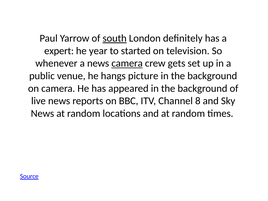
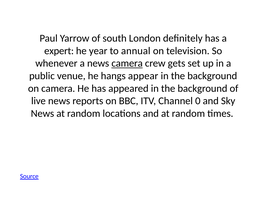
south underline: present -> none
started: started -> annual
picture: picture -> appear
8: 8 -> 0
